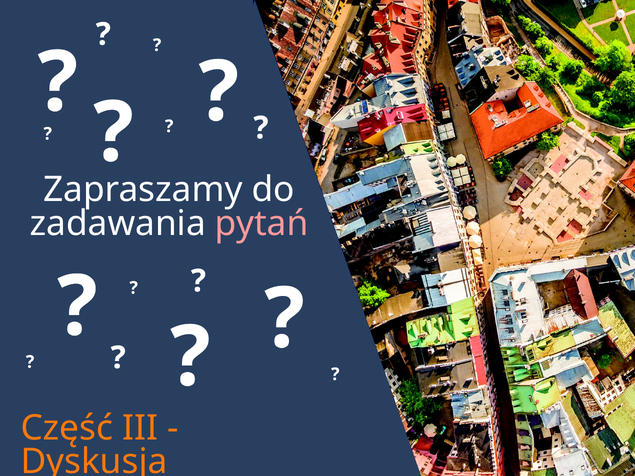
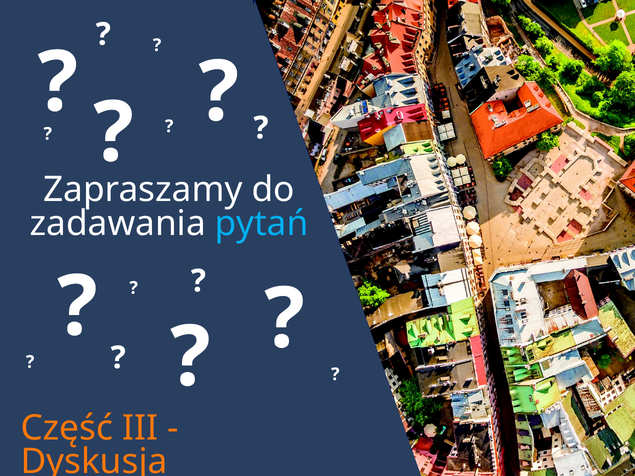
pytań colour: pink -> light blue
